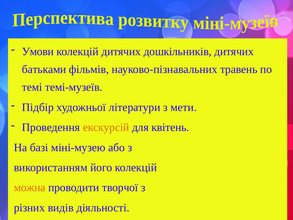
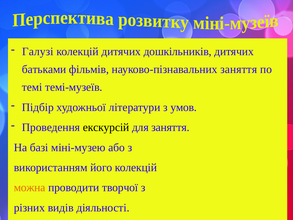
Умови: Умови -> Галузі
науково-пізнавальних травень: травень -> заняття
мети: мети -> умов
екскурсій colour: orange -> black
для квітень: квітень -> заняття
